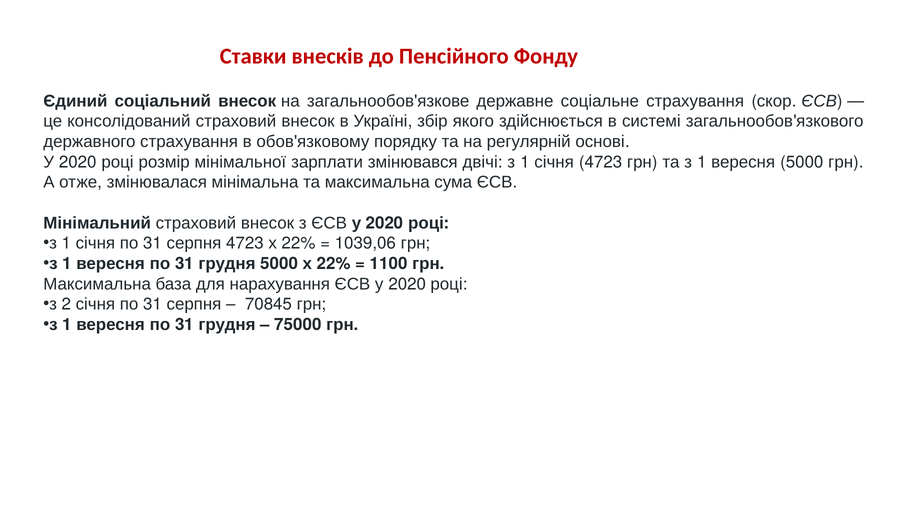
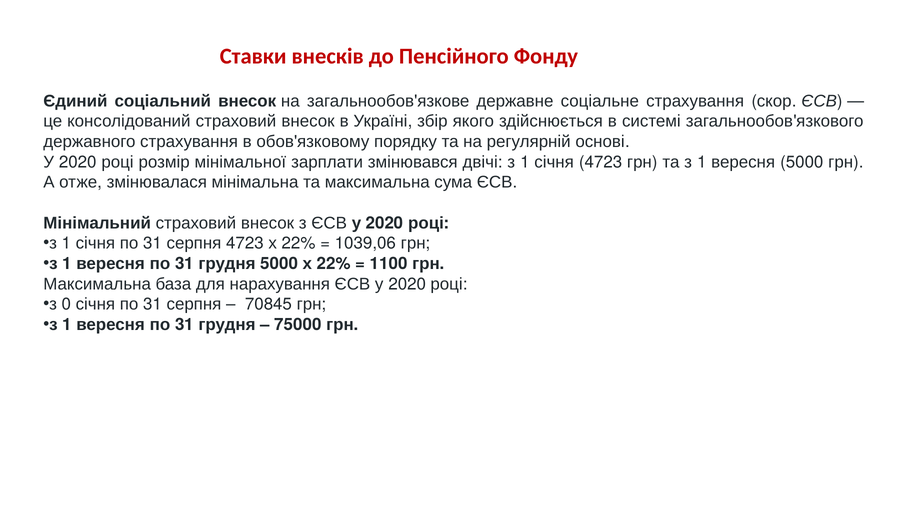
2: 2 -> 0
